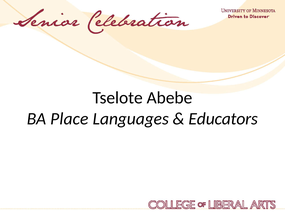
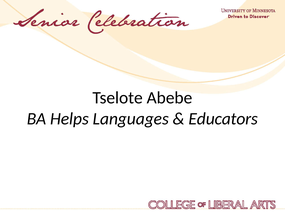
Place: Place -> Helps
